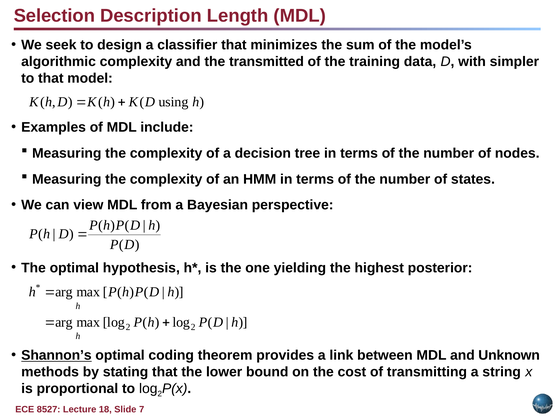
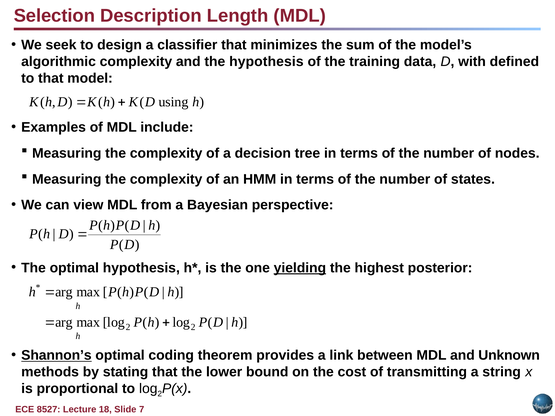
the transmitted: transmitted -> hypothesis
simpler: simpler -> defined
yielding underline: none -> present
